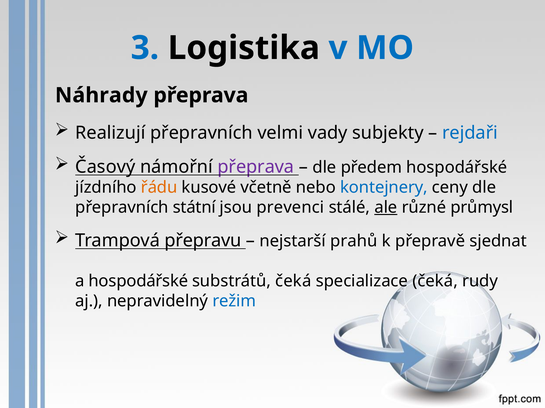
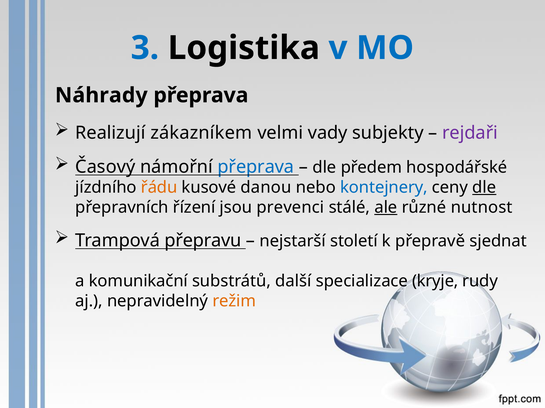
Realizují přepravních: přepravních -> zákazníkem
rejdaři colour: blue -> purple
přeprava at (256, 167) colour: purple -> blue
včetně: včetně -> danou
dle at (484, 188) underline: none -> present
státní: státní -> řízení
průmysl: průmysl -> nutnost
prahů: prahů -> století
a hospodářské: hospodářské -> komunikační
substrátů čeká: čeká -> další
specializace čeká: čeká -> kryje
režim colour: blue -> orange
